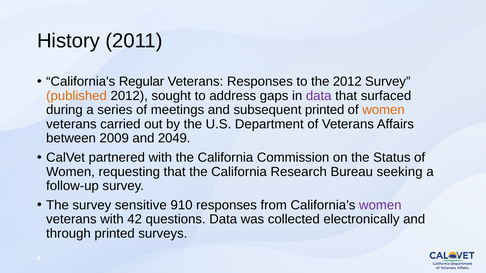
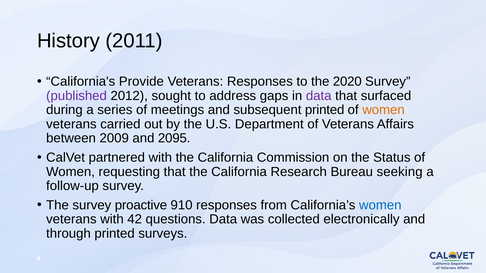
Regular: Regular -> Provide
the 2012: 2012 -> 2020
published colour: orange -> purple
2049: 2049 -> 2095
sensitive: sensitive -> proactive
women at (380, 205) colour: purple -> blue
